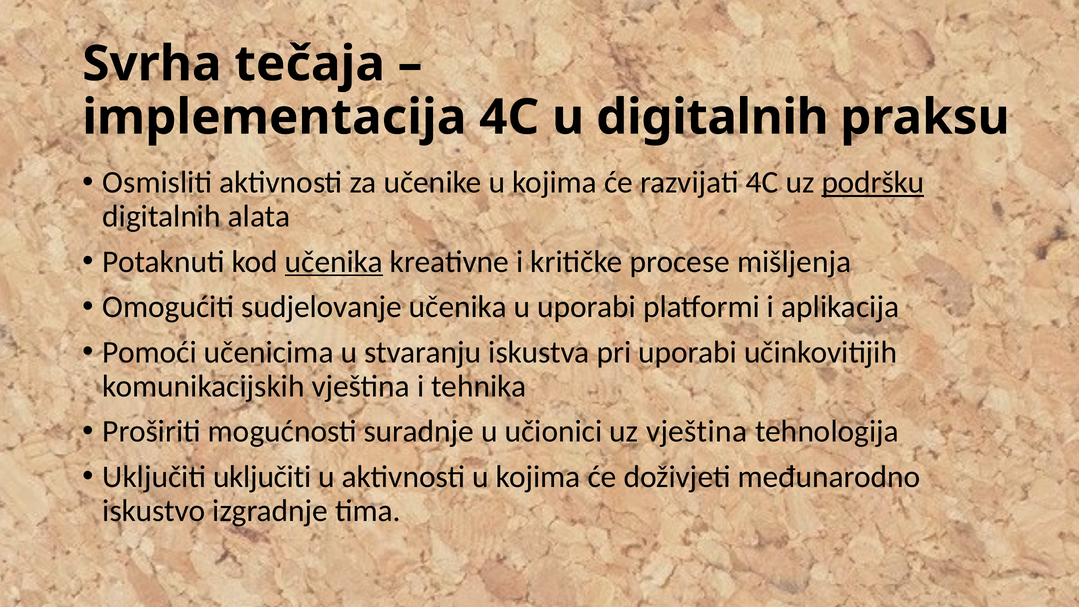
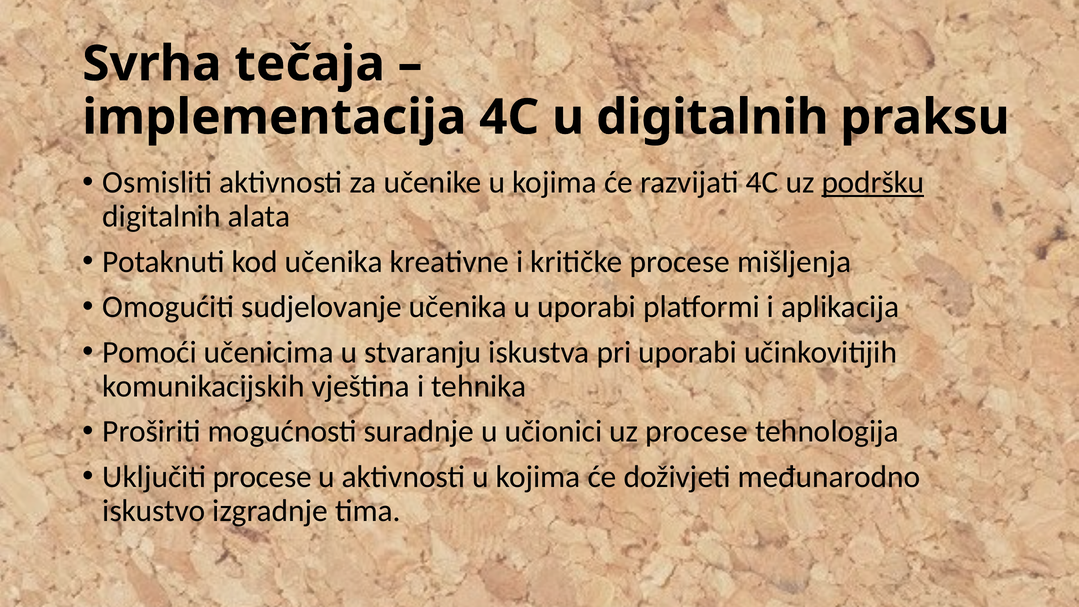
učenika at (334, 262) underline: present -> none
uz vještina: vještina -> procese
Uključiti uključiti: uključiti -> procese
